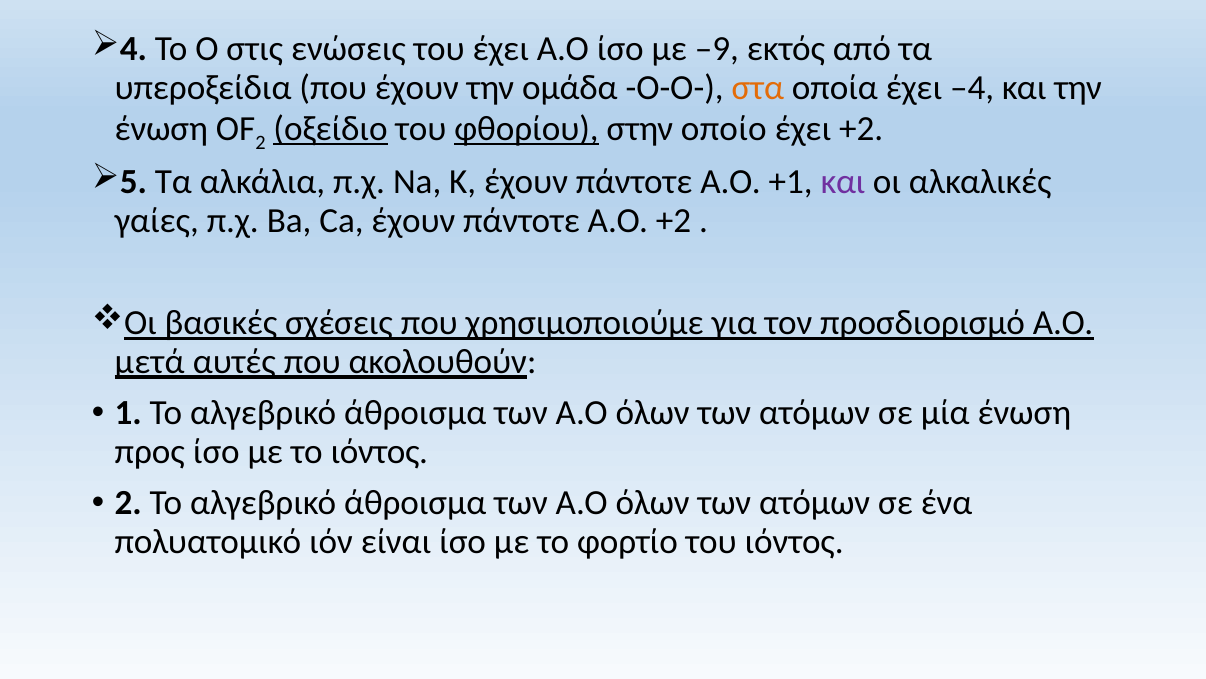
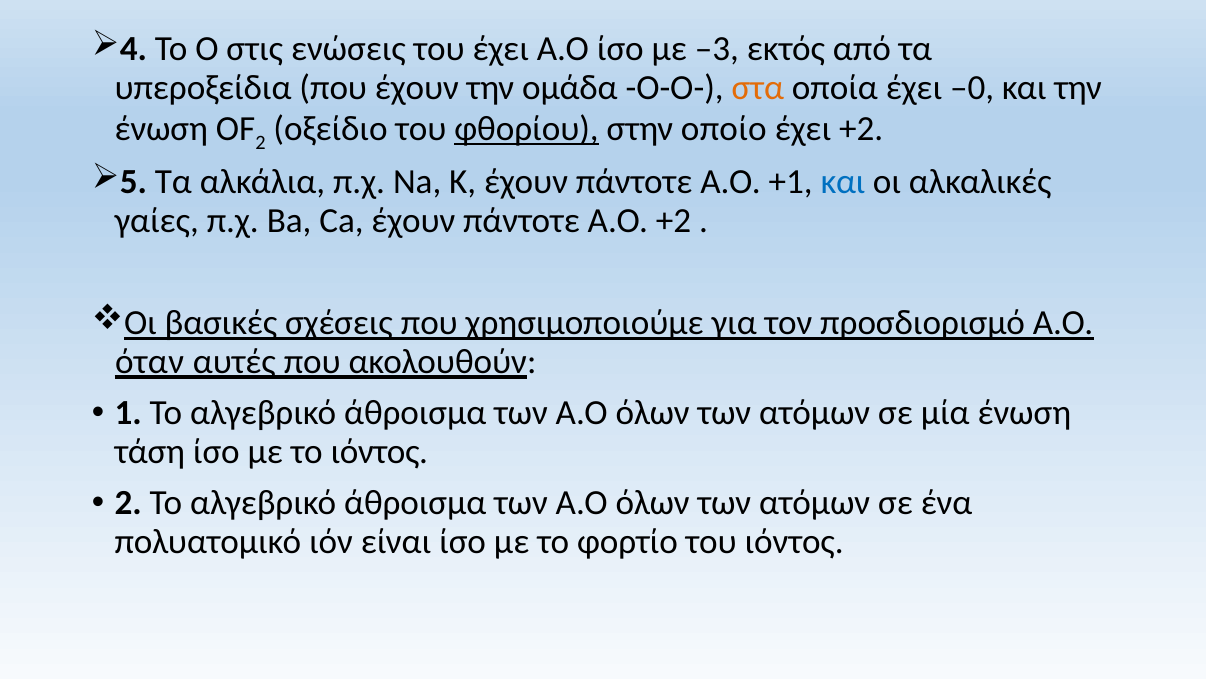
–9: –9 -> –3
–4: –4 -> –0
οξείδιο underline: present -> none
και at (843, 182) colour: purple -> blue
μετά: μετά -> όταν
προς: προς -> τάση
